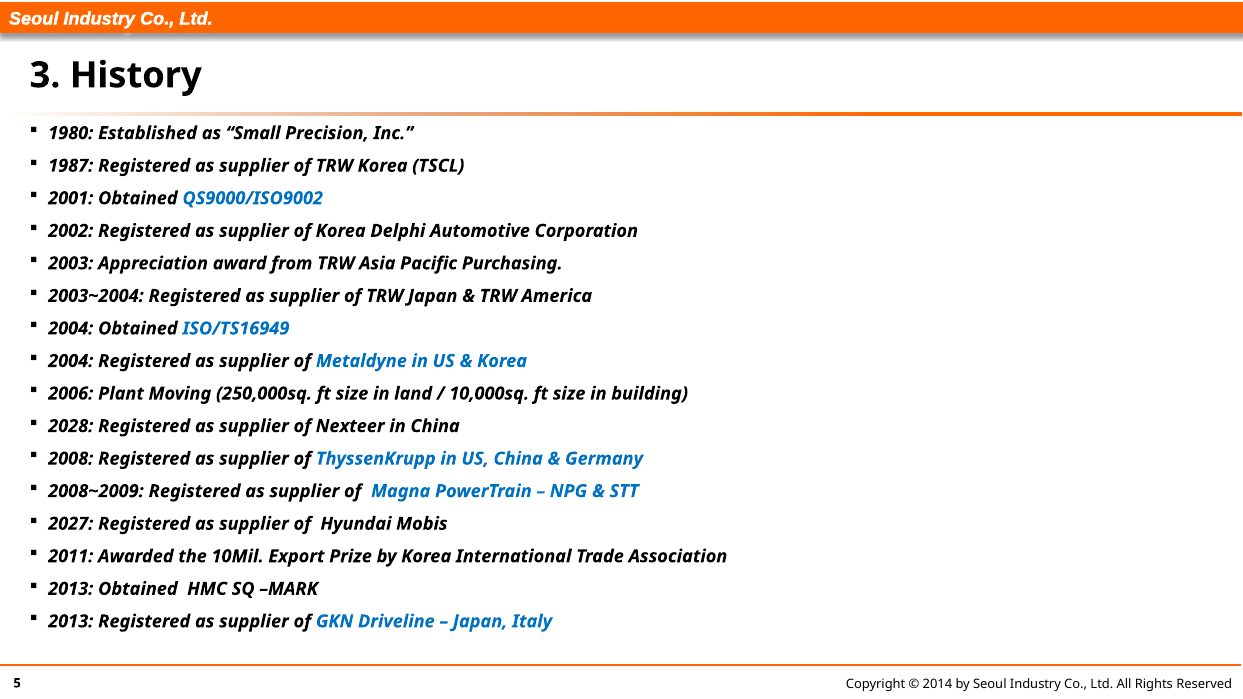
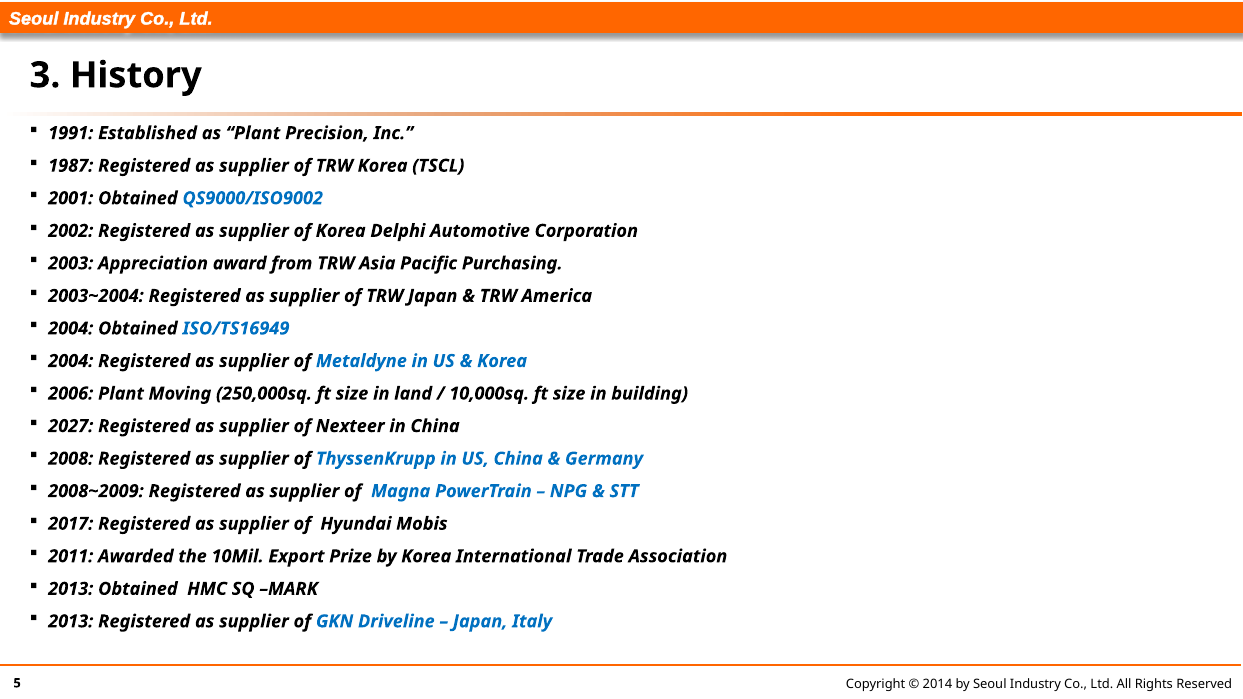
1980: 1980 -> 1991
as Small: Small -> Plant
2028: 2028 -> 2027
2027: 2027 -> 2017
